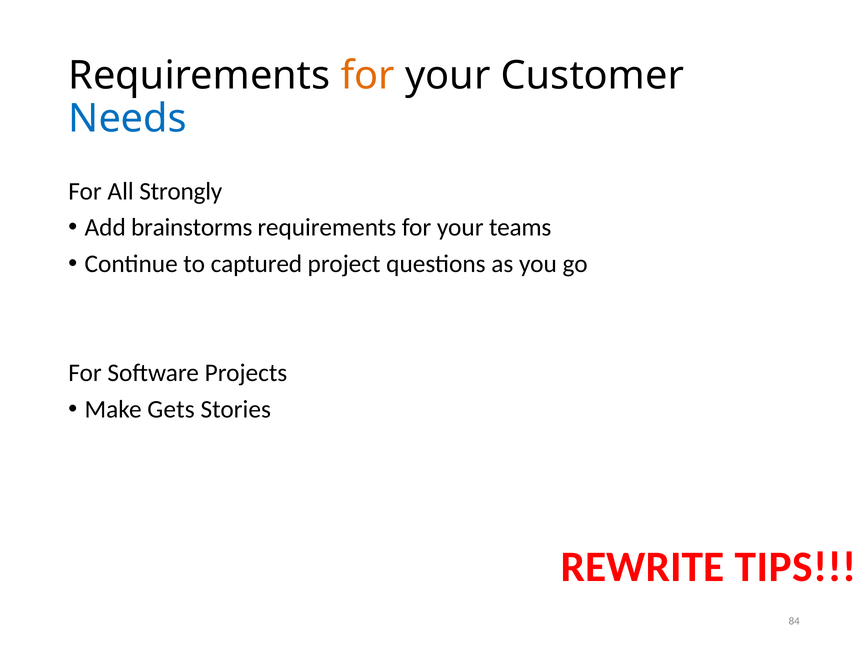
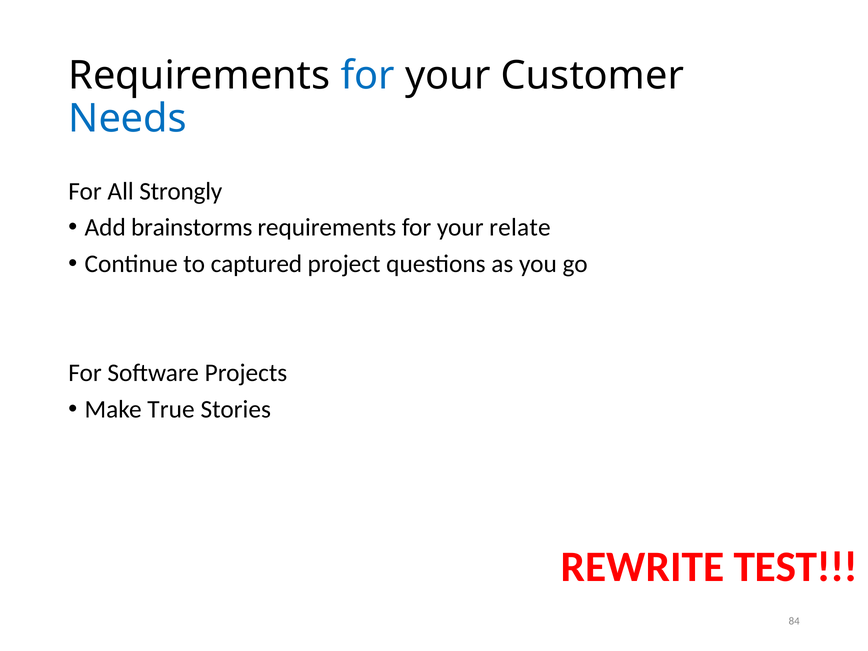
for at (368, 76) colour: orange -> blue
teams: teams -> relate
Gets: Gets -> True
TIPS: TIPS -> TEST
